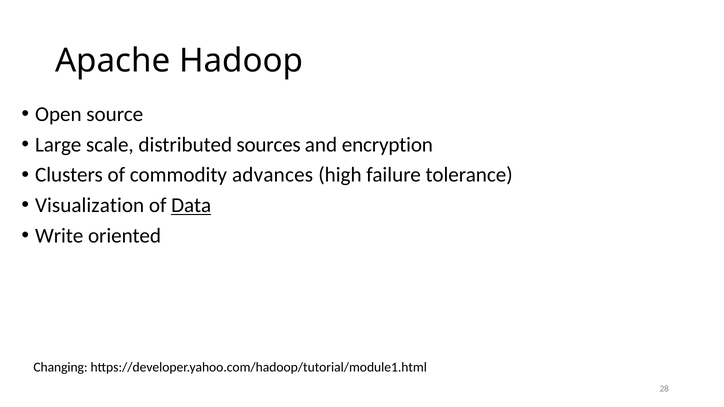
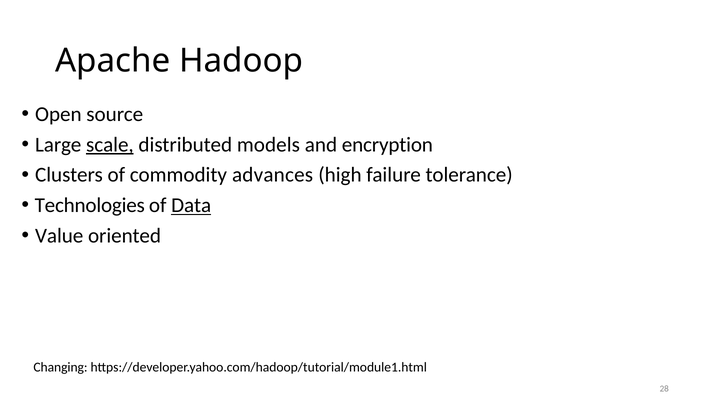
scale underline: none -> present
sources: sources -> models
Visualization: Visualization -> Technologies
Write: Write -> Value
